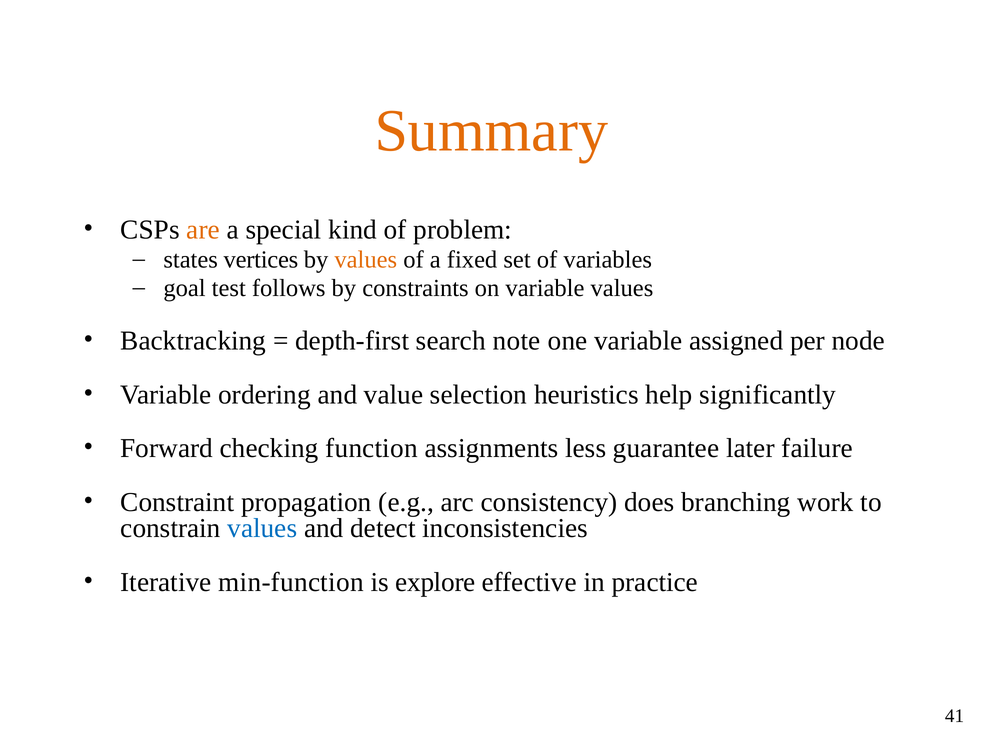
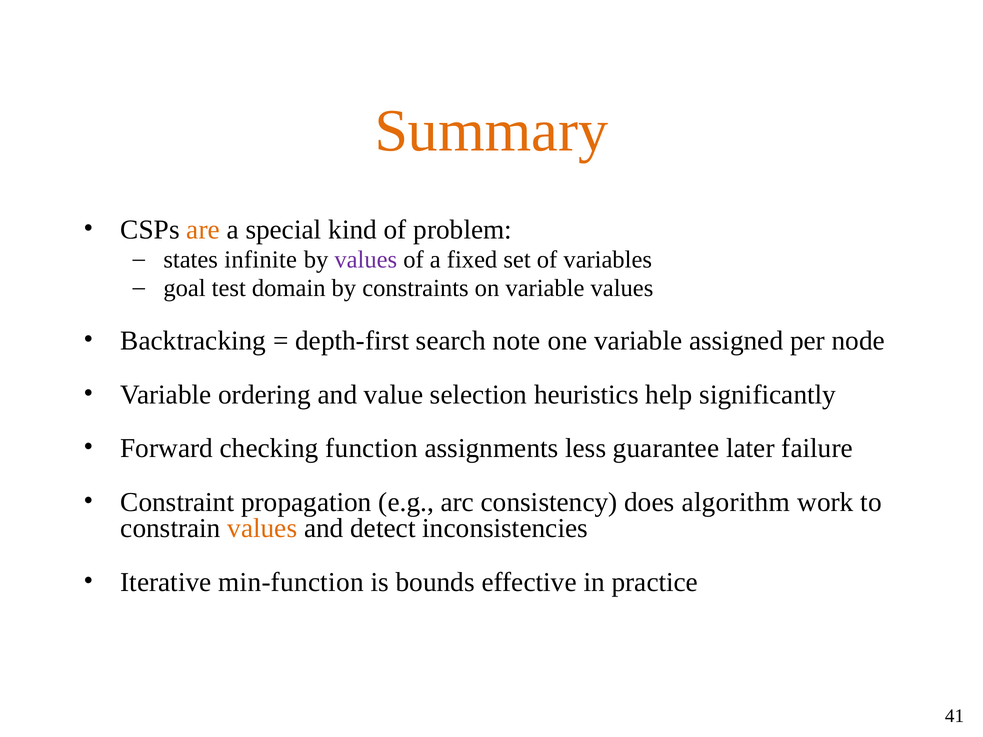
vertices: vertices -> infinite
values at (366, 260) colour: orange -> purple
follows: follows -> domain
branching: branching -> algorithm
values at (262, 529) colour: blue -> orange
explore: explore -> bounds
